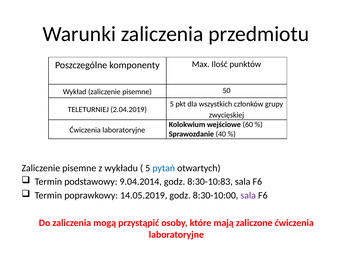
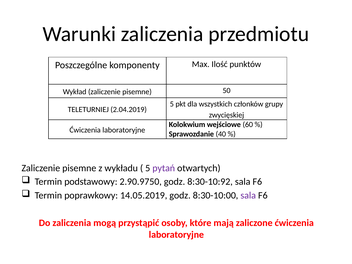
pytań colour: blue -> purple
9.04.2014: 9.04.2014 -> 2.90.9750
8:30-10:83: 8:30-10:83 -> 8:30-10:92
